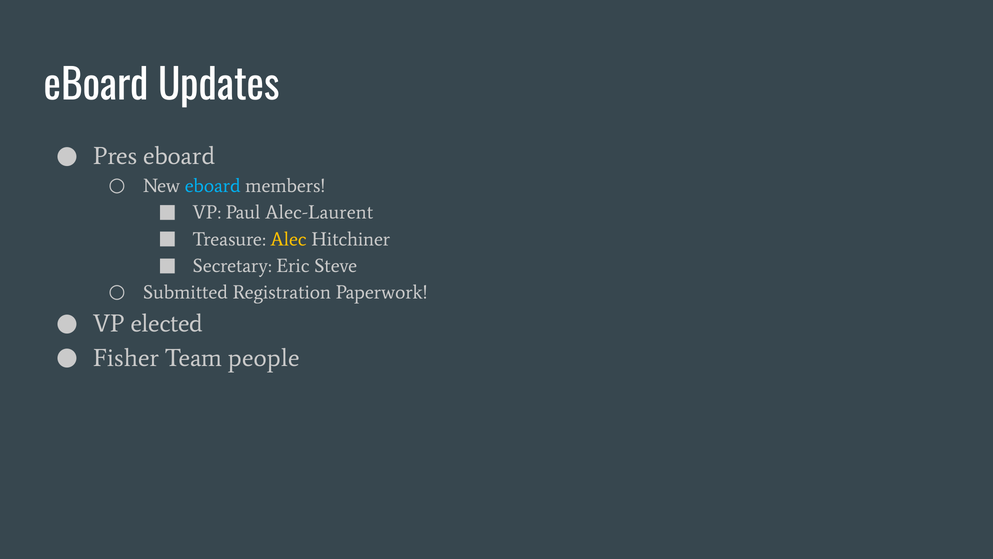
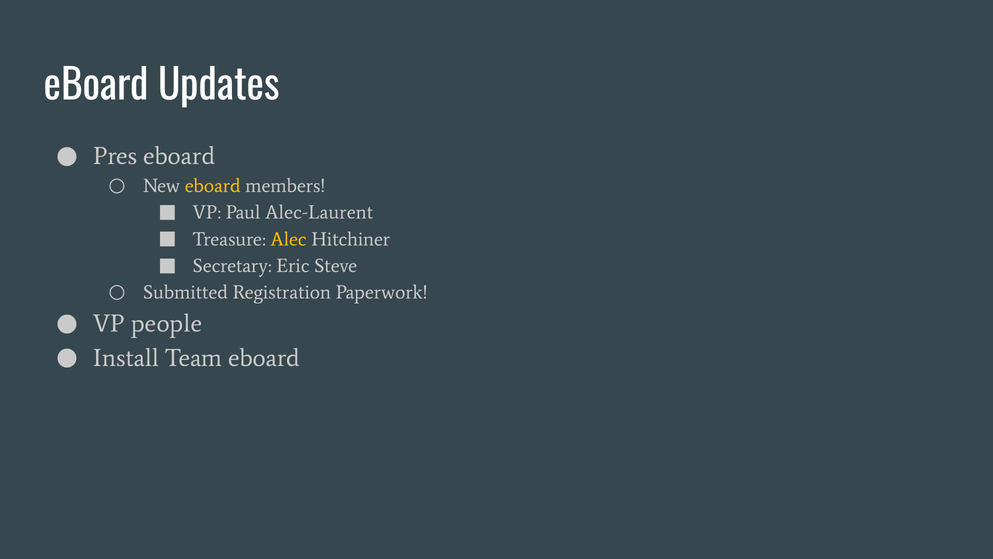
eboard at (213, 186) colour: light blue -> yellow
elected: elected -> people
Fisher: Fisher -> Install
Team people: people -> eboard
